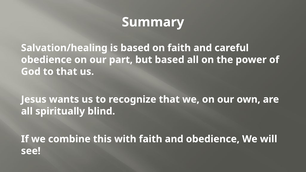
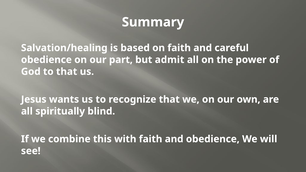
but based: based -> admit
